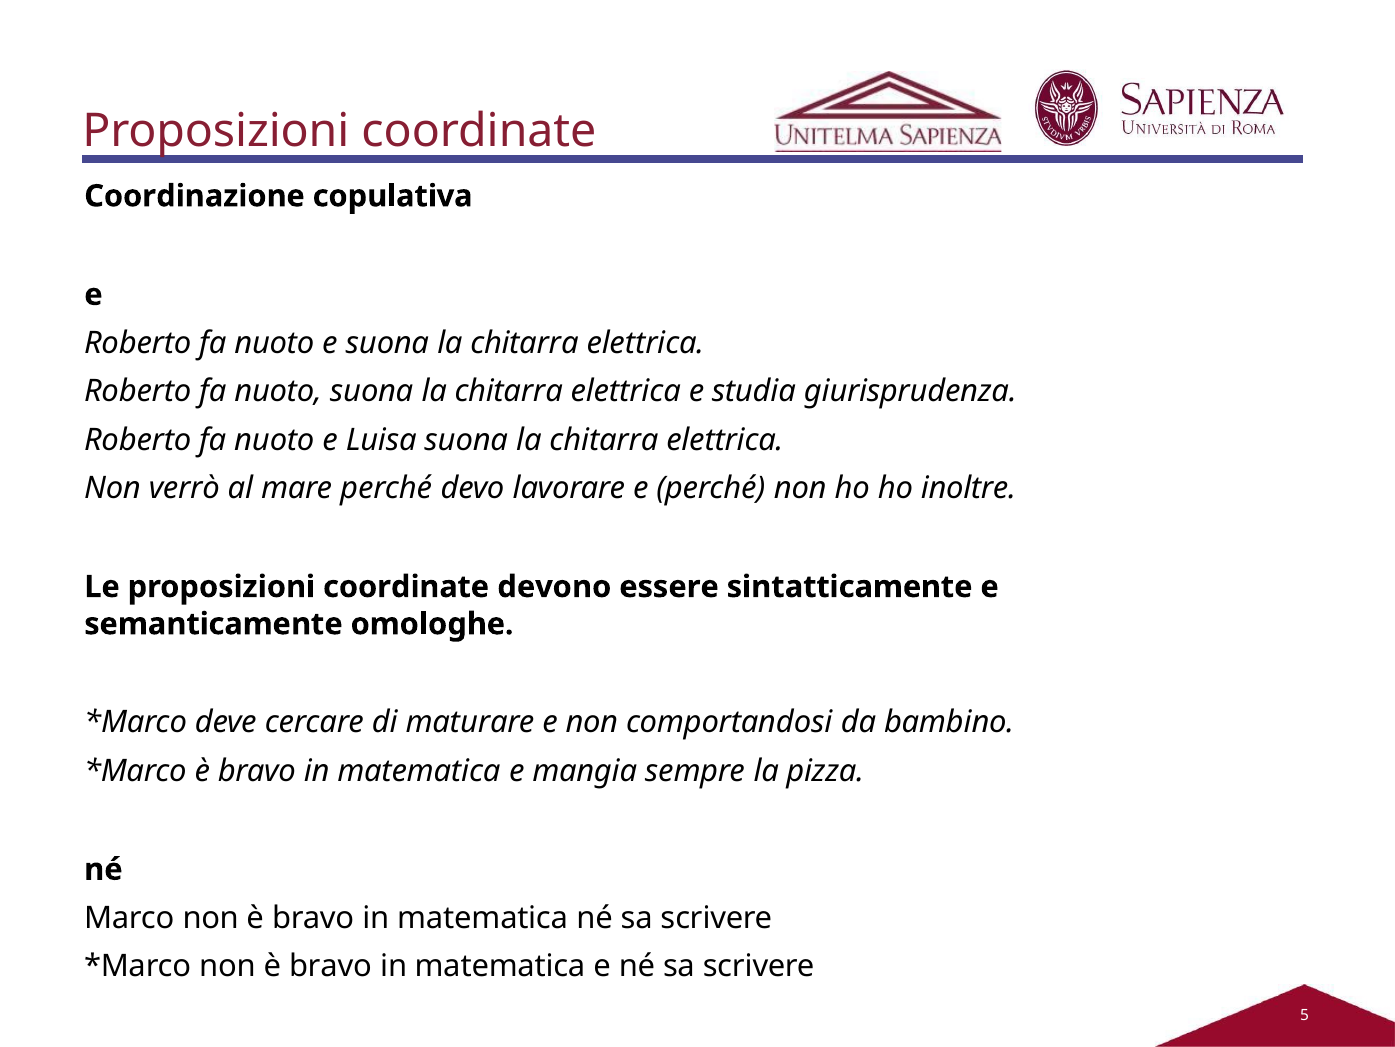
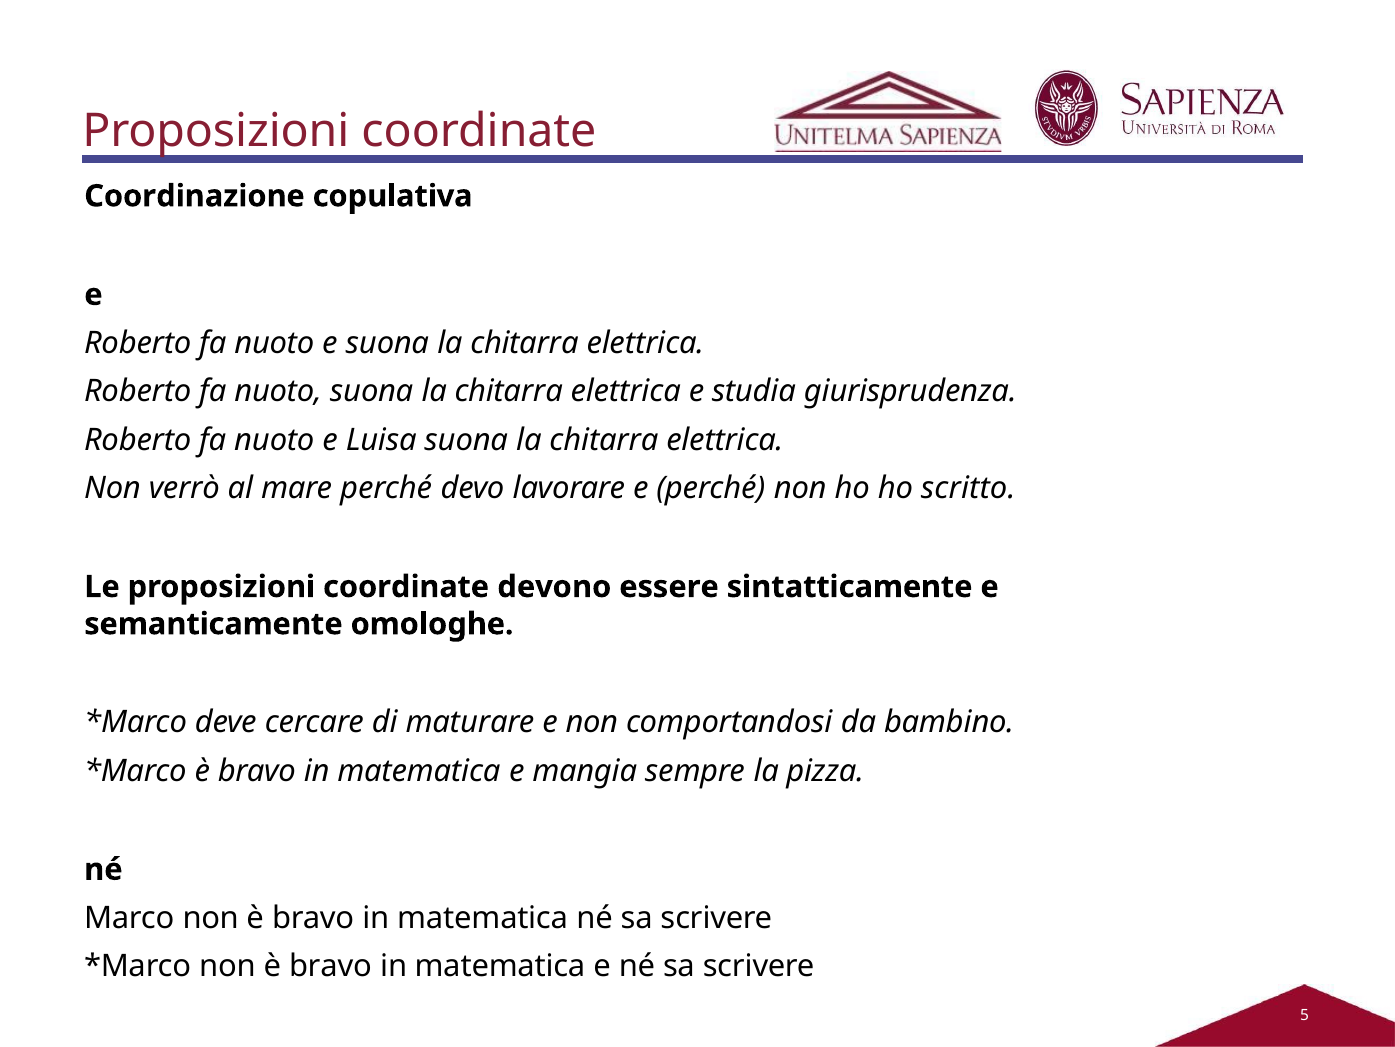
inoltre: inoltre -> scritto
